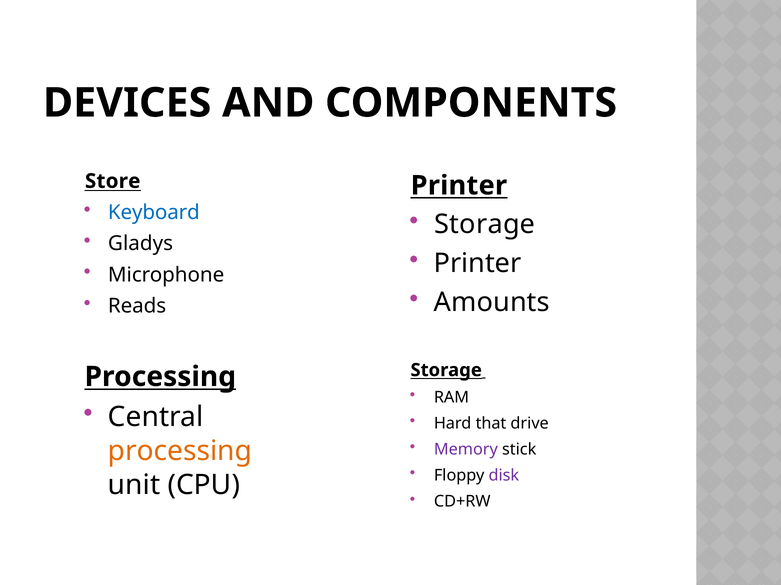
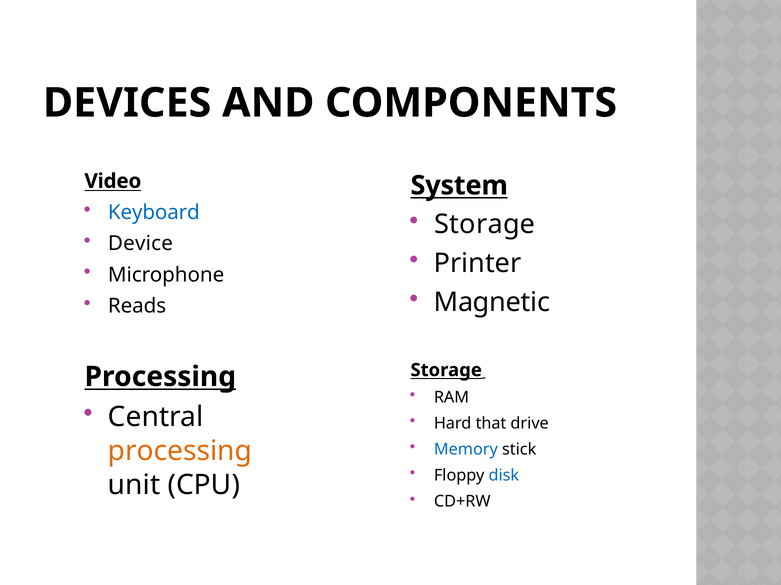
Store: Store -> Video
Printer at (459, 186): Printer -> System
Gladys: Gladys -> Device
Amounts: Amounts -> Magnetic
Memory colour: purple -> blue
disk colour: purple -> blue
